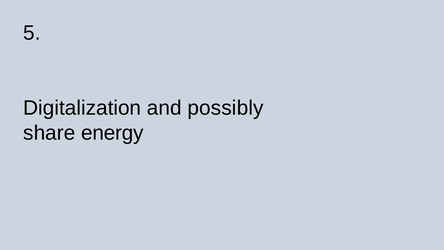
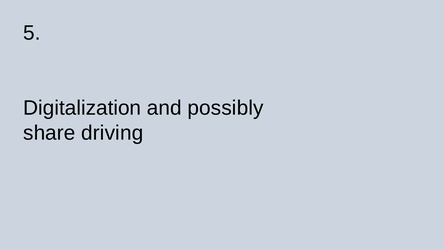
energy: energy -> driving
